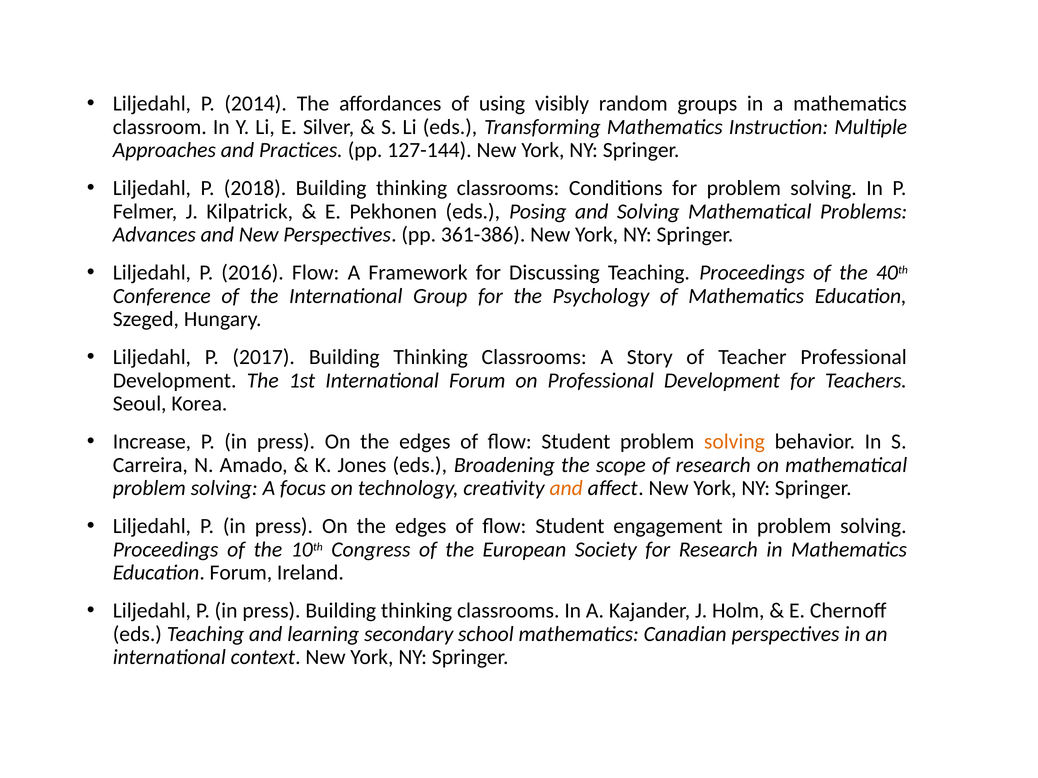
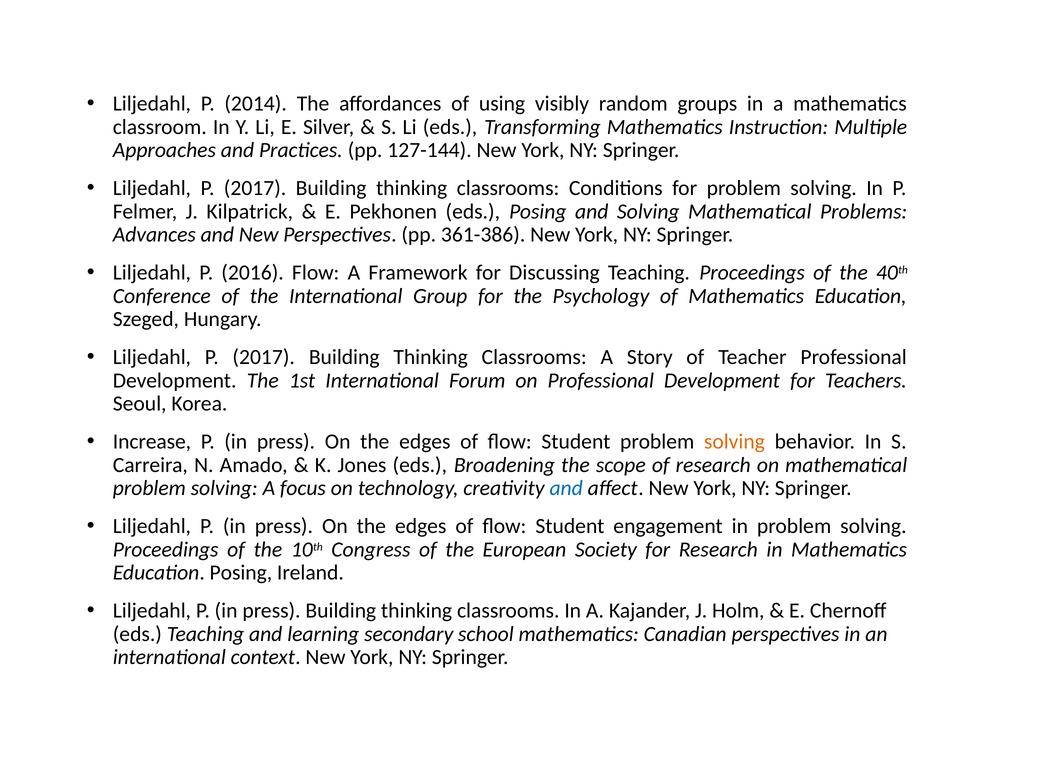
2018 at (255, 188): 2018 -> 2017
and at (566, 489) colour: orange -> blue
Education Forum: Forum -> Posing
